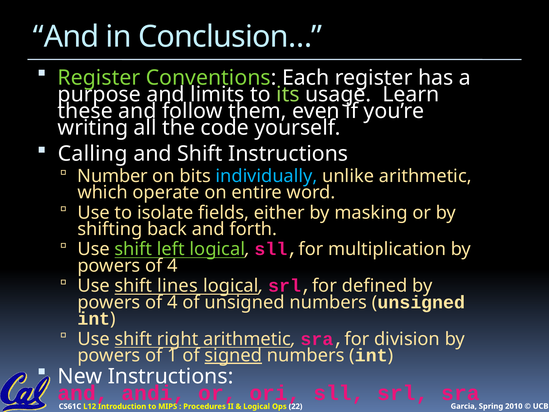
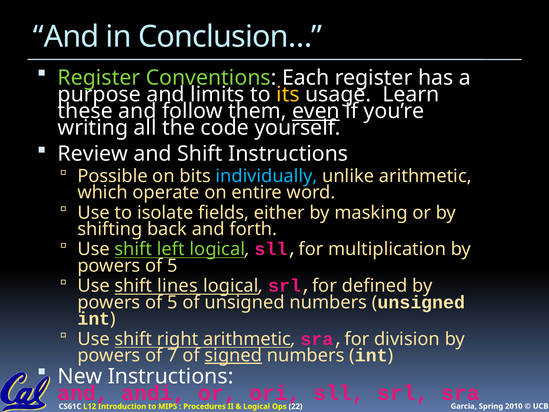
its colour: light green -> yellow
even underline: none -> present
Calling: Calling -> Review
Number: Number -> Possible
4 at (172, 266): 4 -> 5
4 at (172, 302): 4 -> 5
1: 1 -> 7
